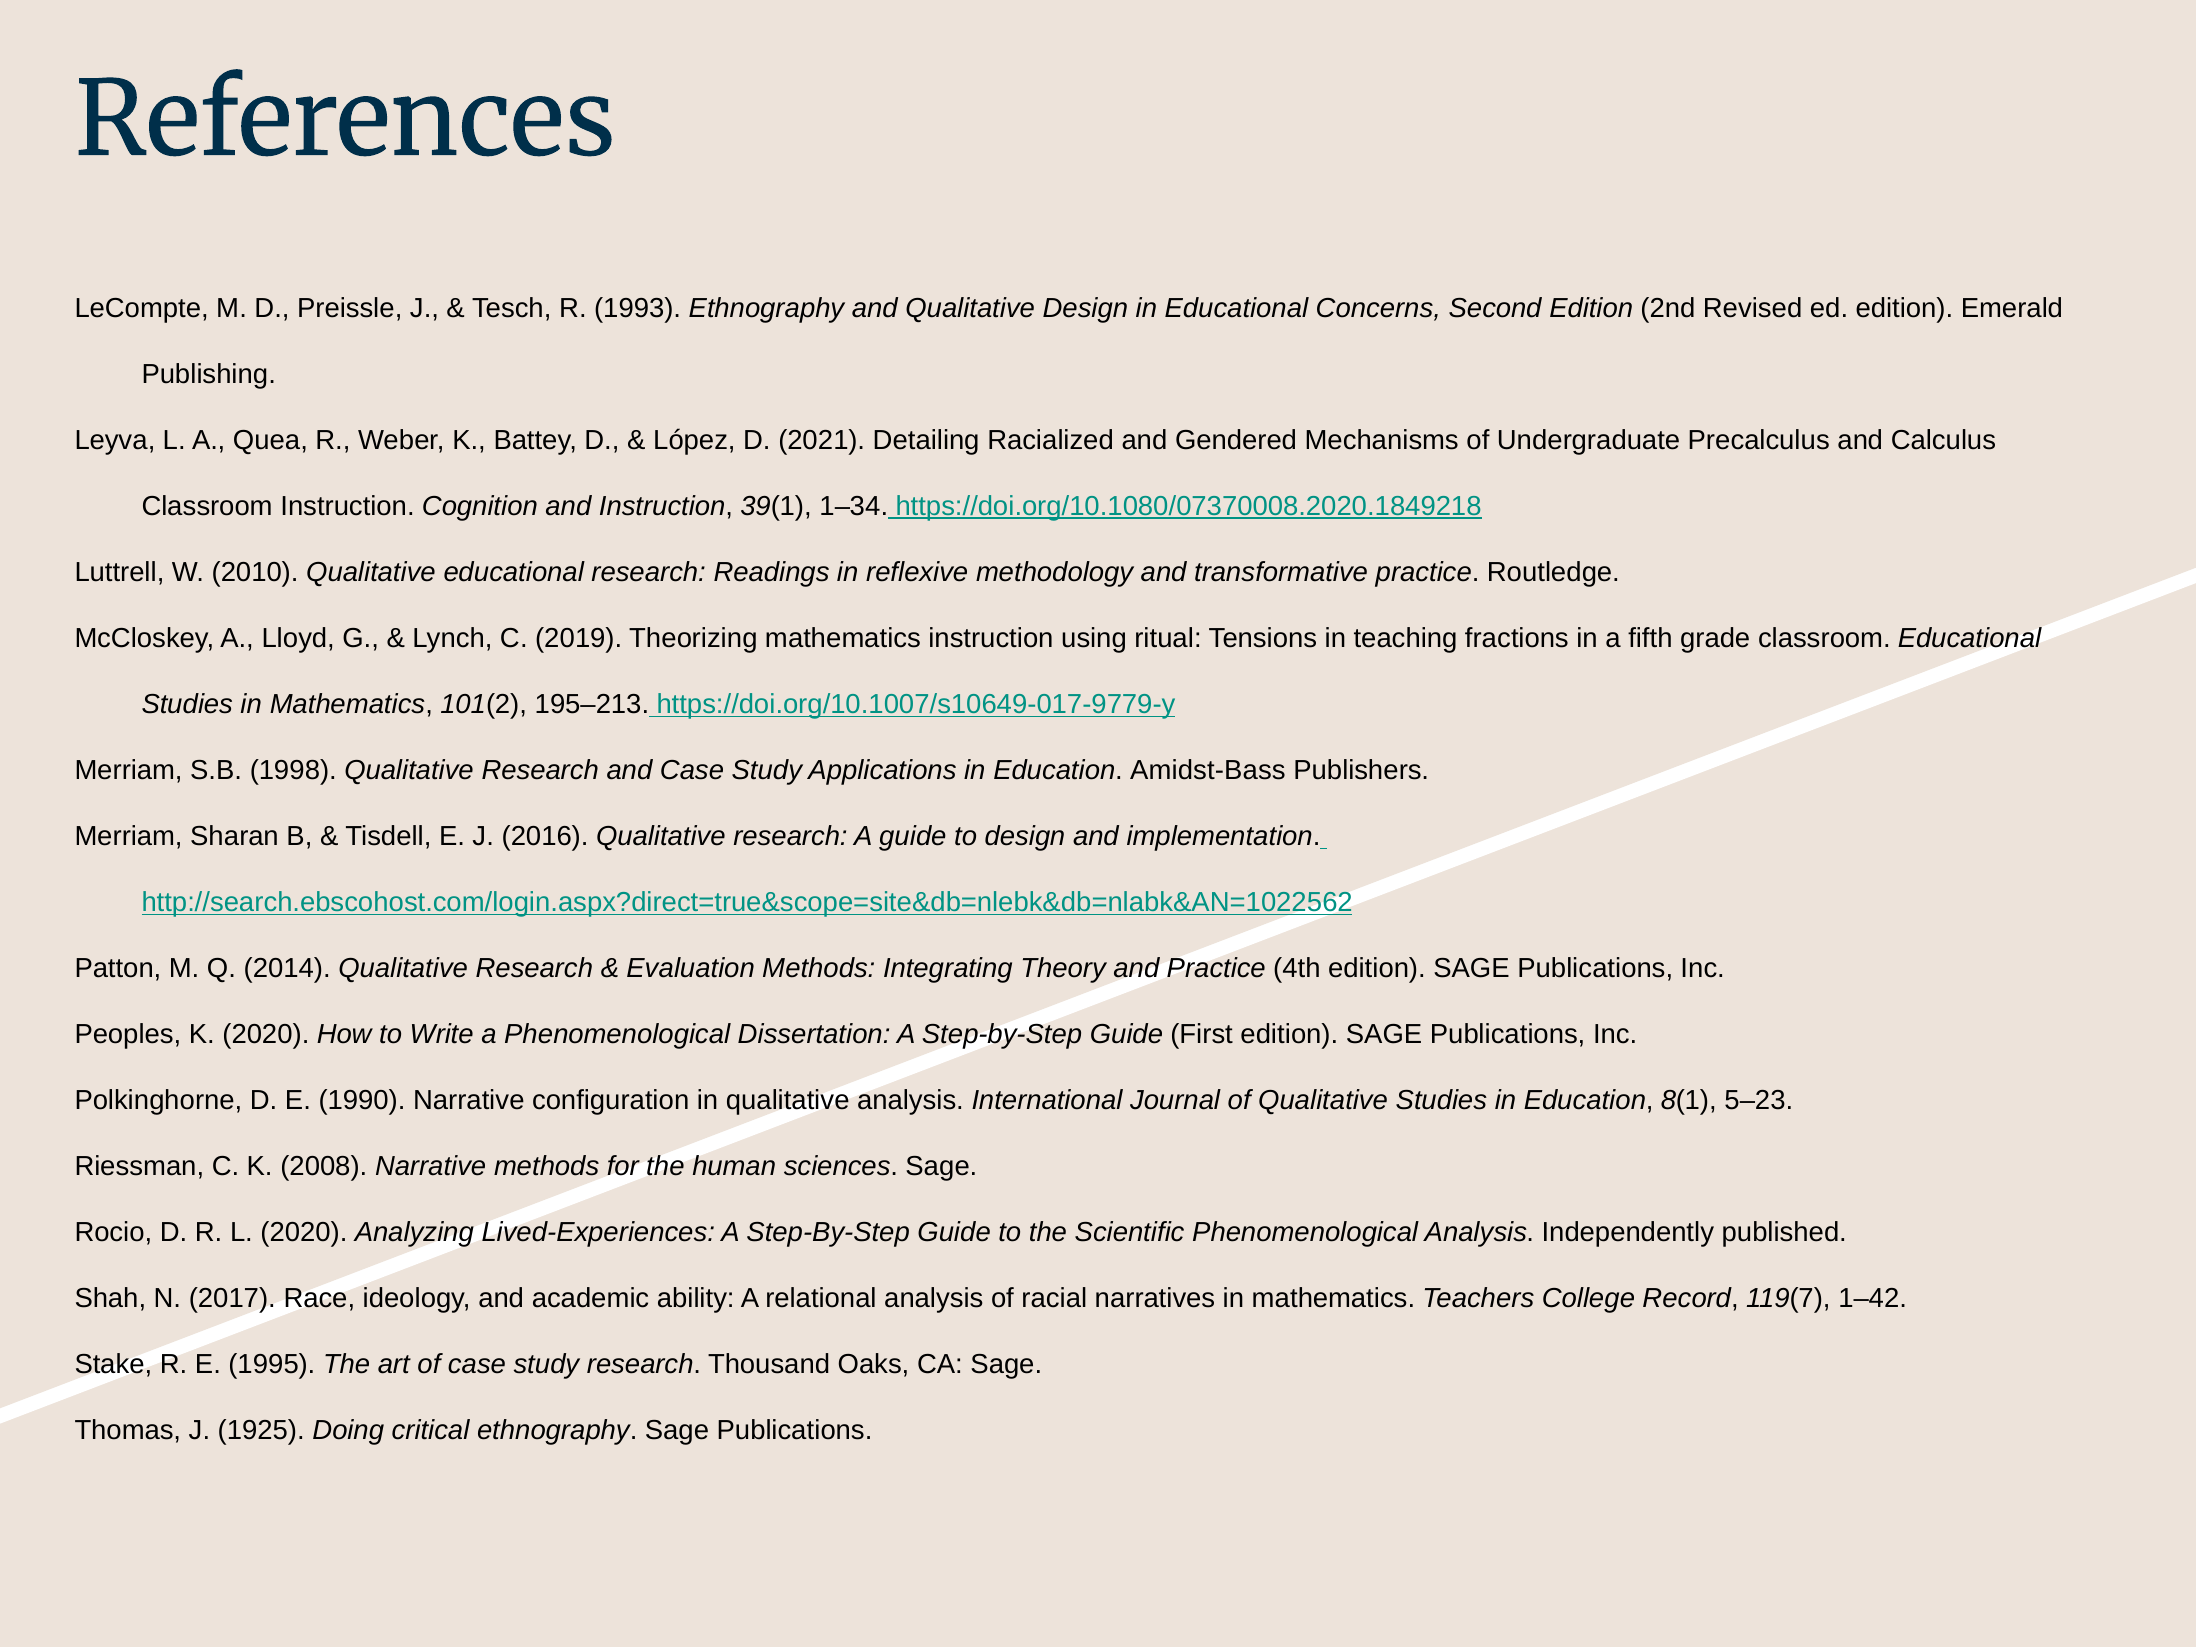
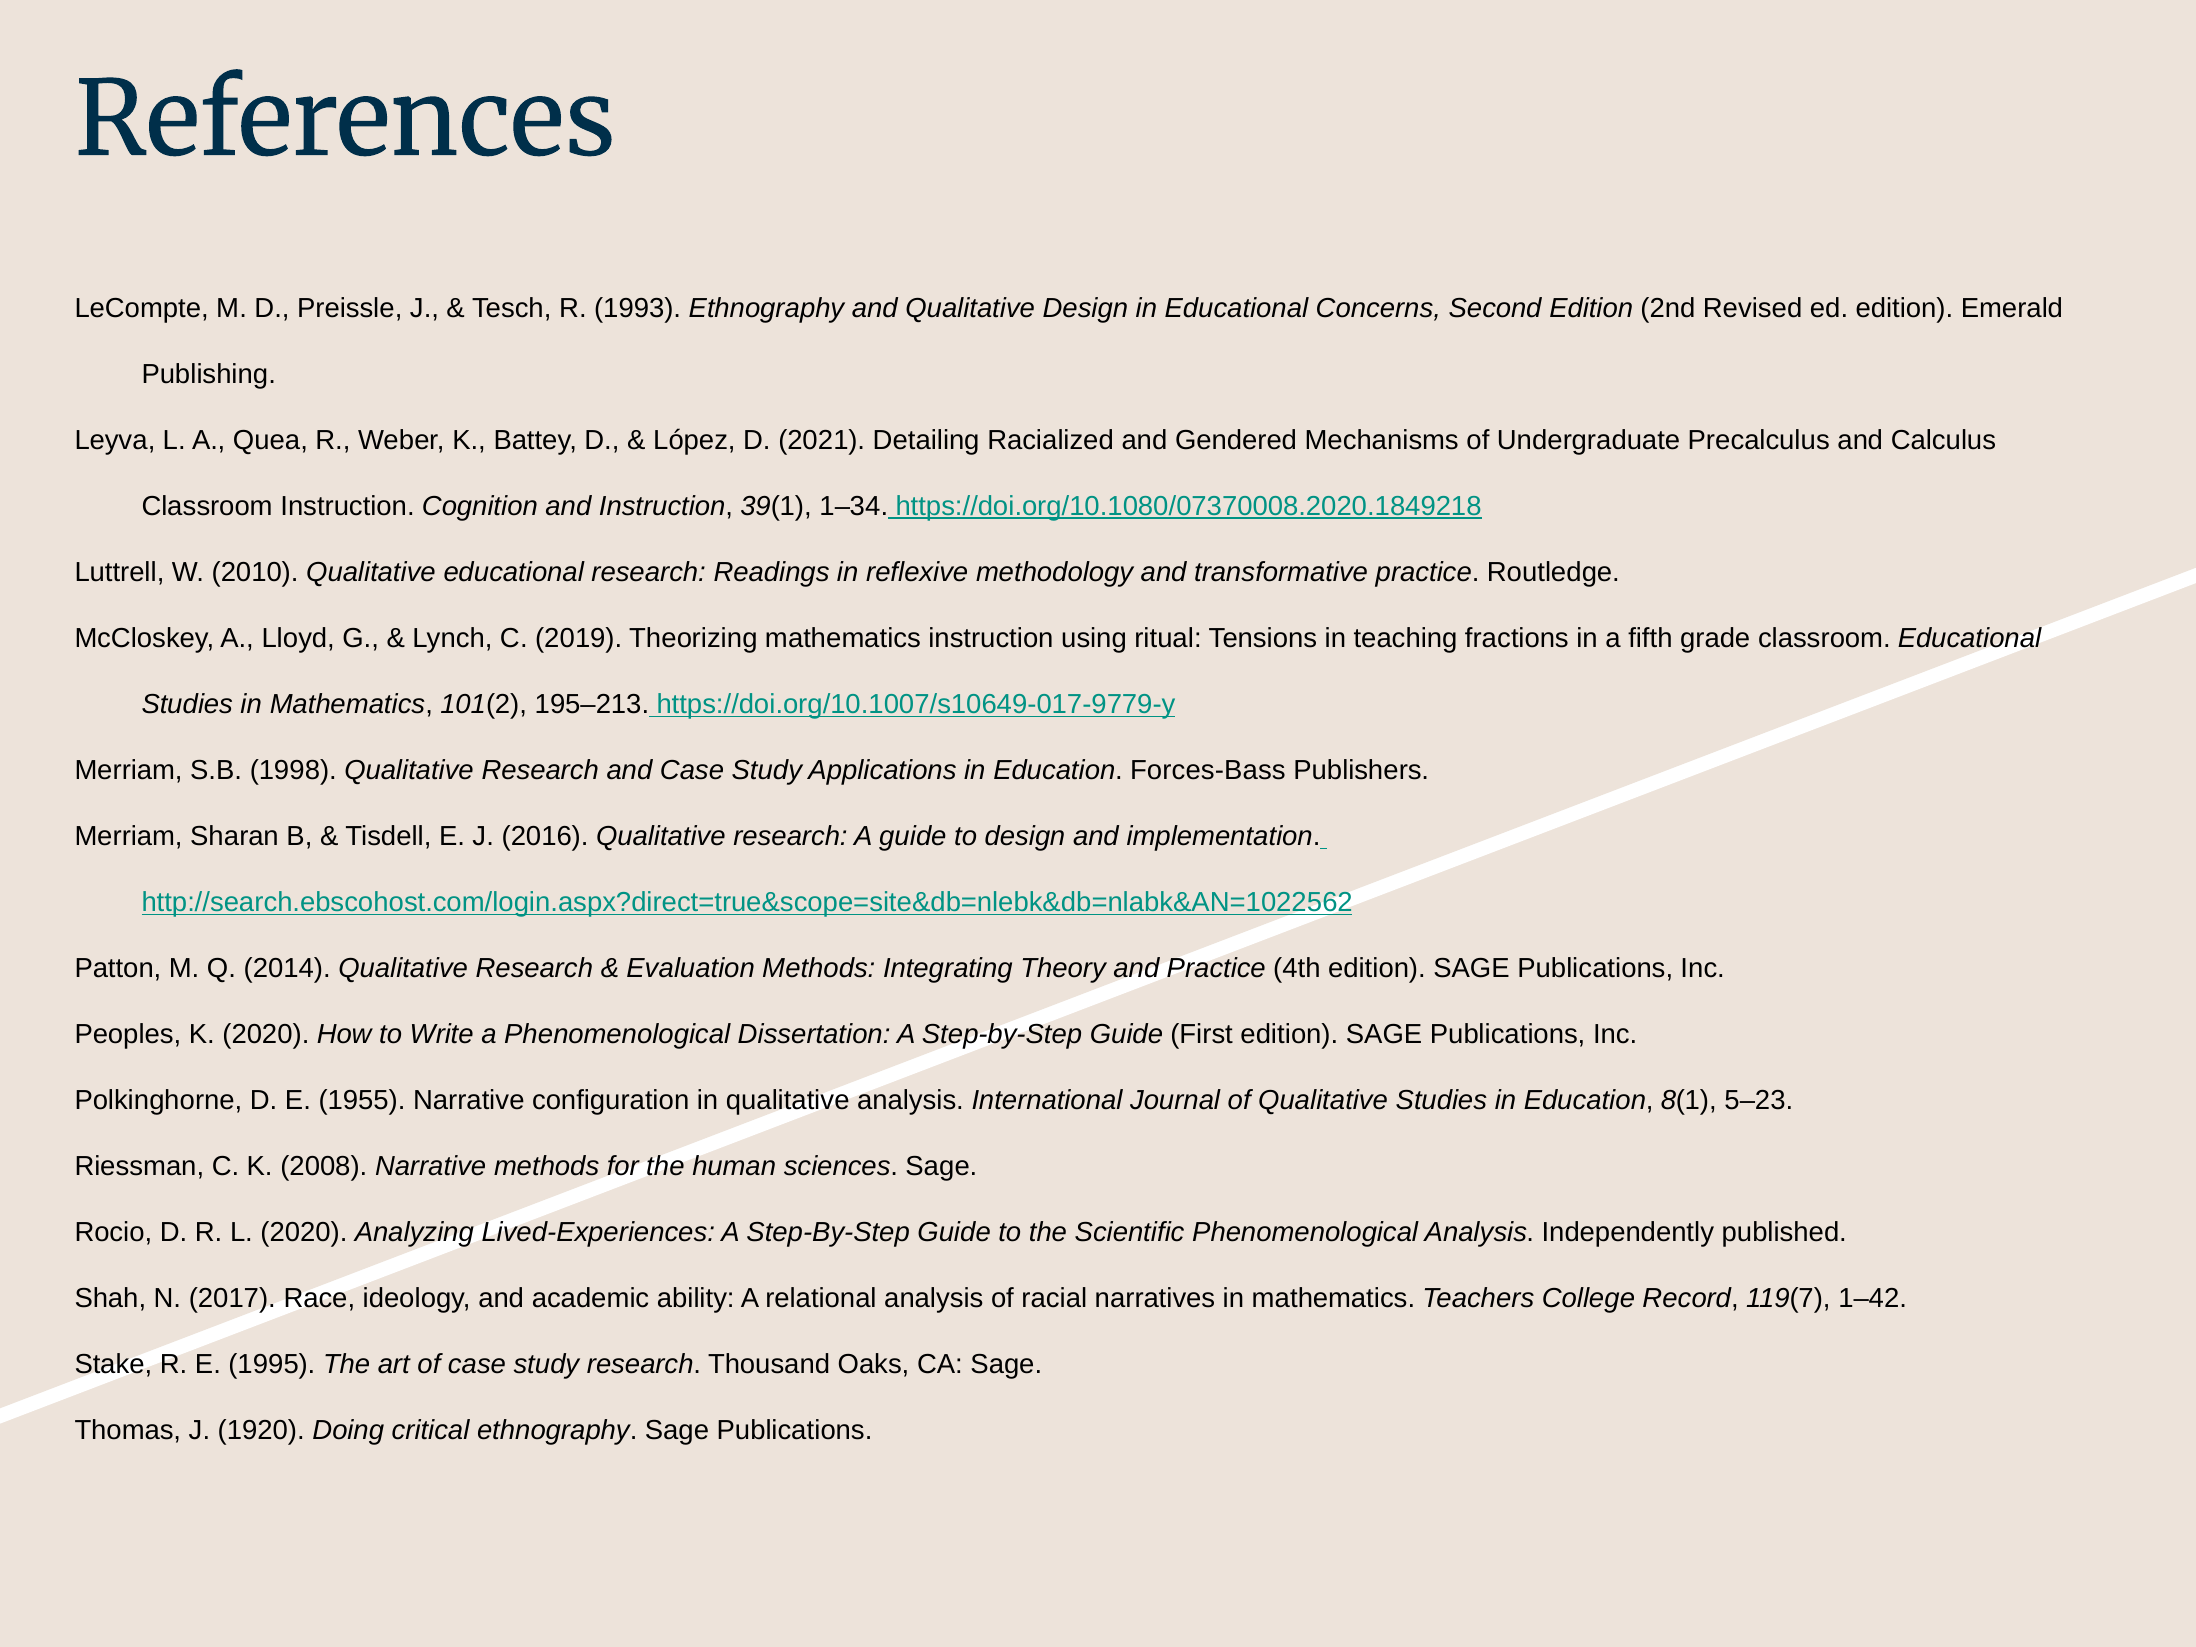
Amidst-Bass: Amidst-Bass -> Forces-Bass
1990: 1990 -> 1955
1925: 1925 -> 1920
